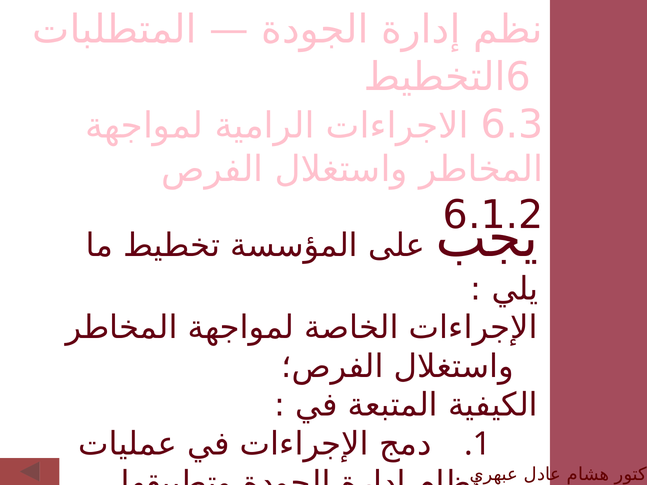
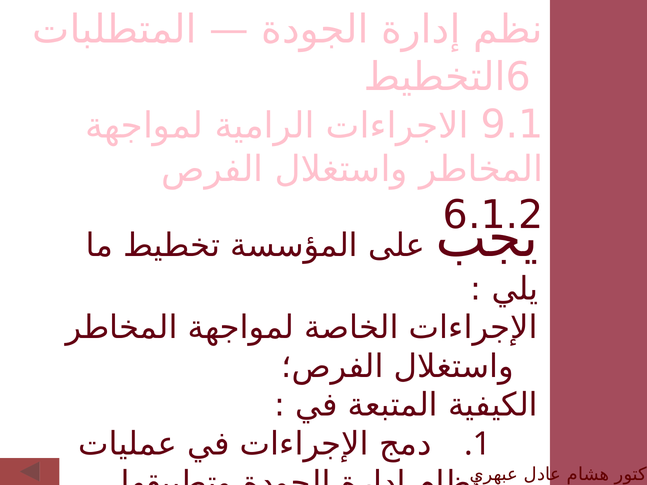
6.3: 6.3 -> 9.1
